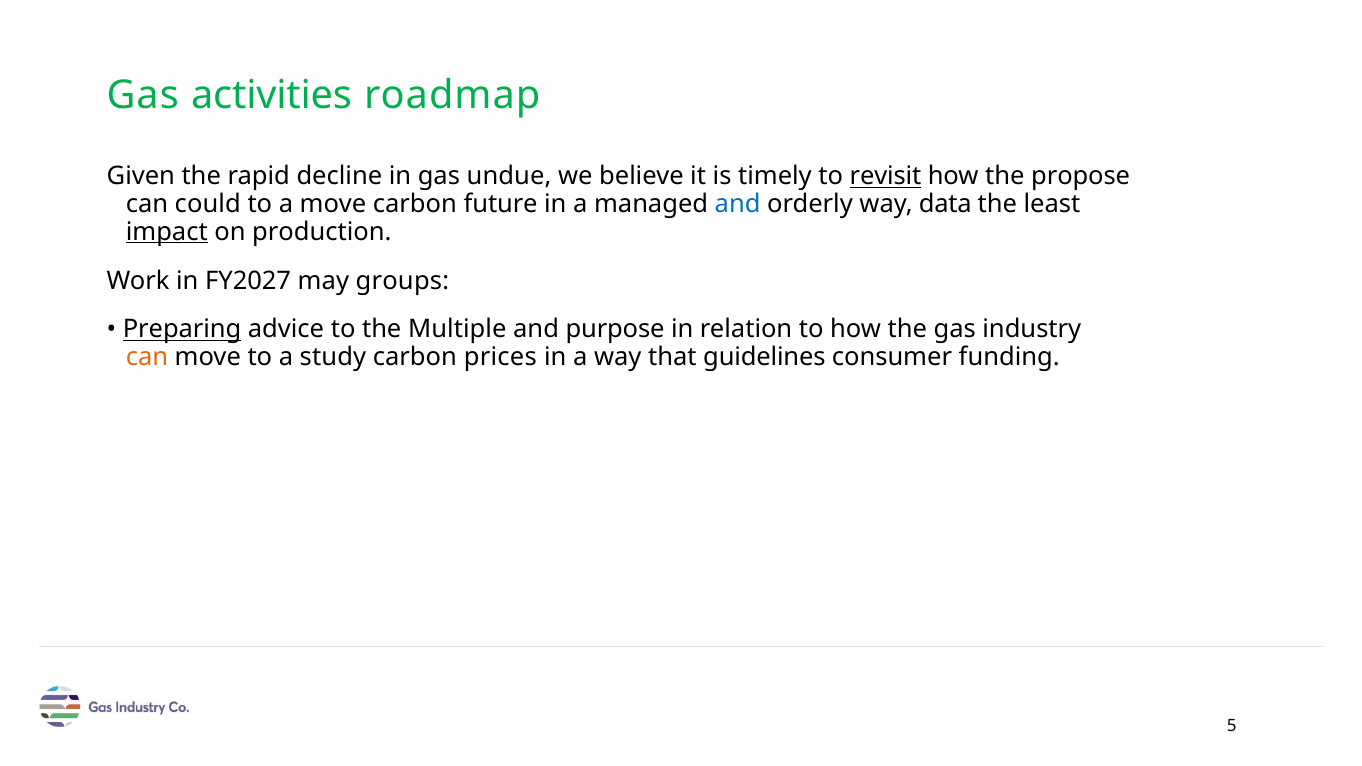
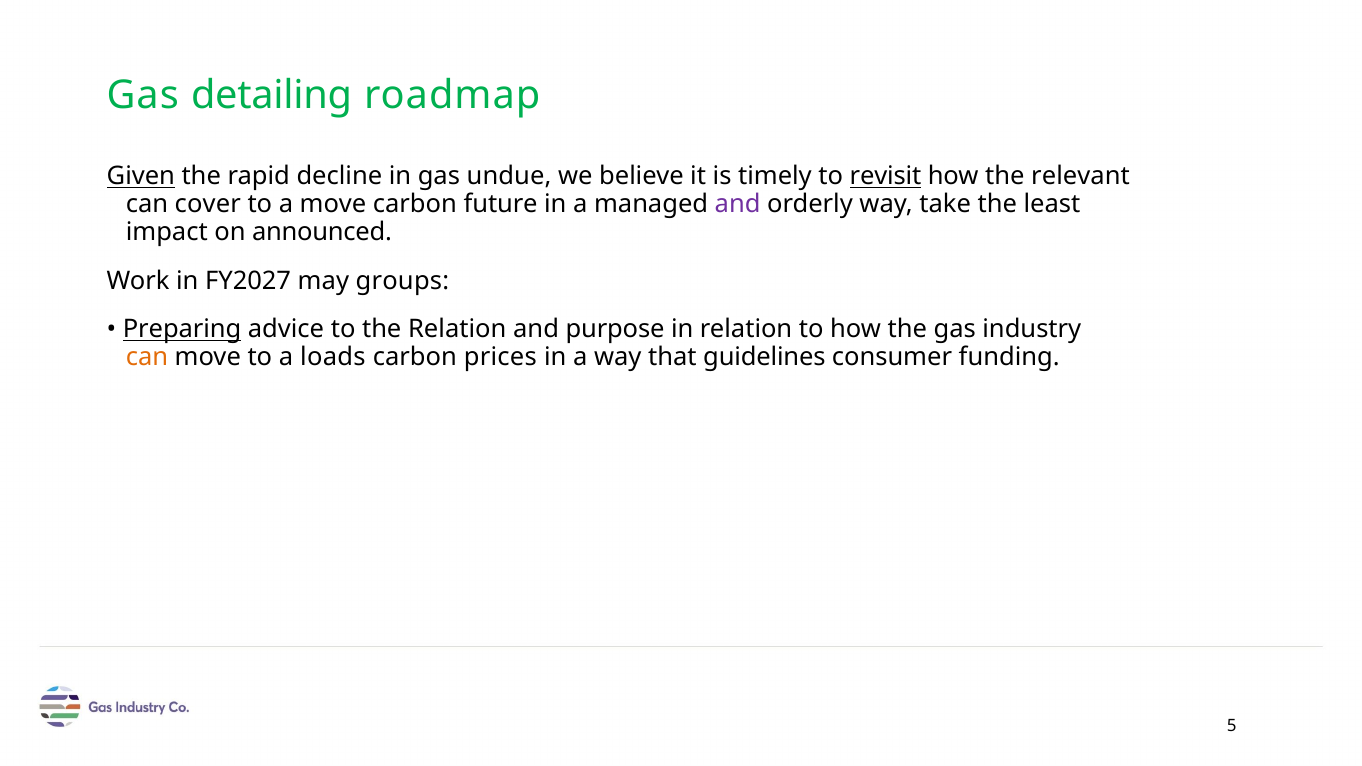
activities: activities -> detailing
Given underline: none -> present
propose: propose -> relevant
could: could -> cover
and at (738, 204) colour: blue -> purple
data: data -> take
impact underline: present -> none
production: production -> announced
the Multiple: Multiple -> Relation
study: study -> loads
